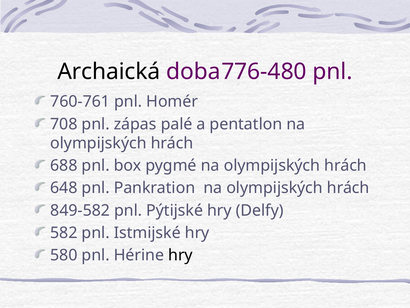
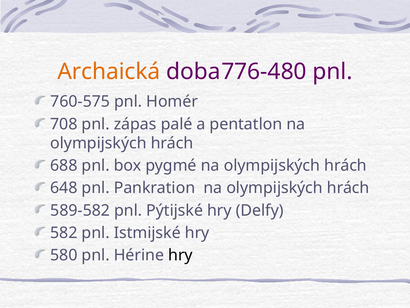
Archaická colour: black -> orange
760-761: 760-761 -> 760-575
849-582: 849-582 -> 589-582
